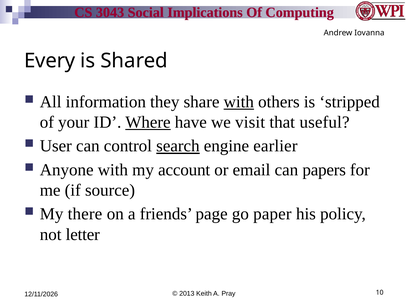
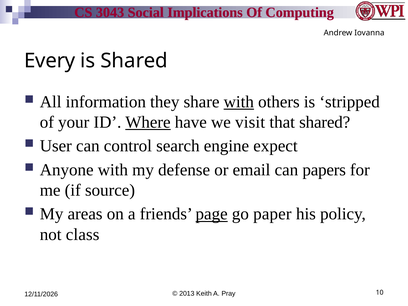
that useful: useful -> shared
search underline: present -> none
earlier: earlier -> expect
account: account -> defense
there: there -> areas
page underline: none -> present
letter: letter -> class
